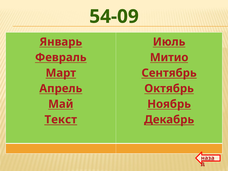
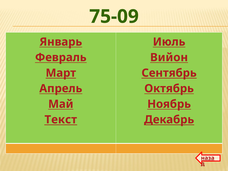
54-09: 54-09 -> 75-09
Митио: Митио -> Вийон
